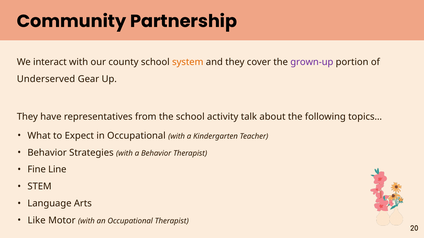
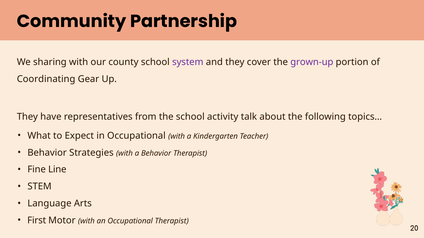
interact: interact -> sharing
system colour: orange -> purple
Underserved: Underserved -> Coordinating
Like: Like -> First
